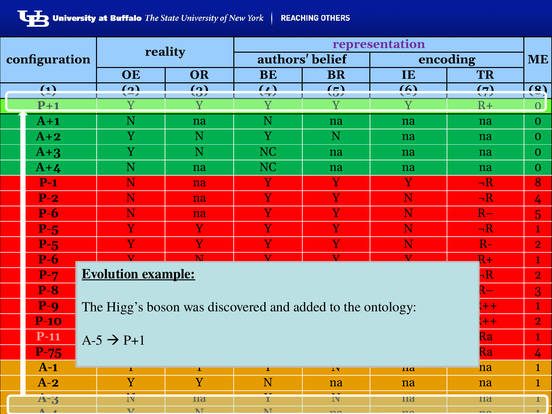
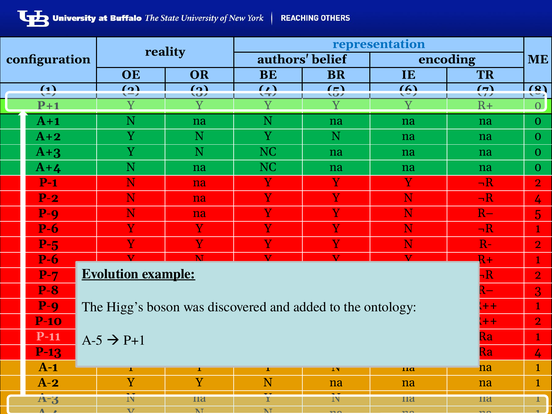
representation colour: purple -> blue
Y ¬R 8: 8 -> 2
P-6 at (48, 213): P-6 -> P-9
P-5 at (48, 229): P-5 -> P-6
P-75: P-75 -> P-13
